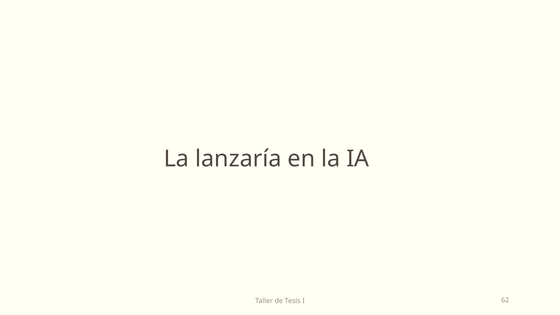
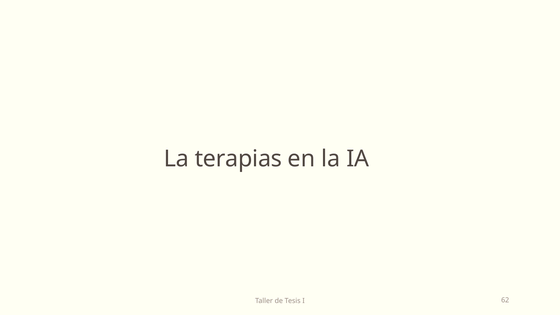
lanzaría: lanzaría -> terapias
